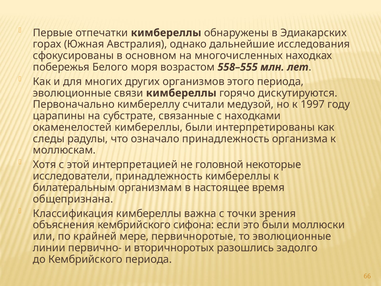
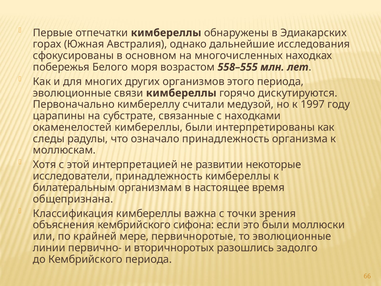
головной: головной -> развитии
